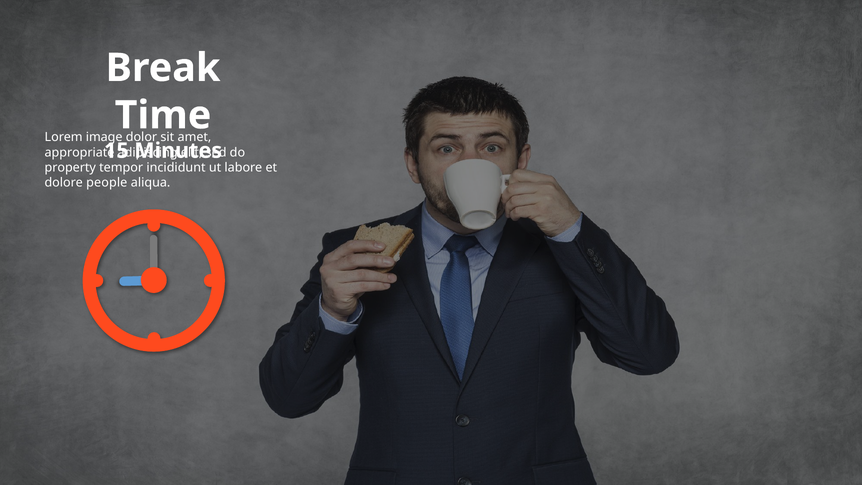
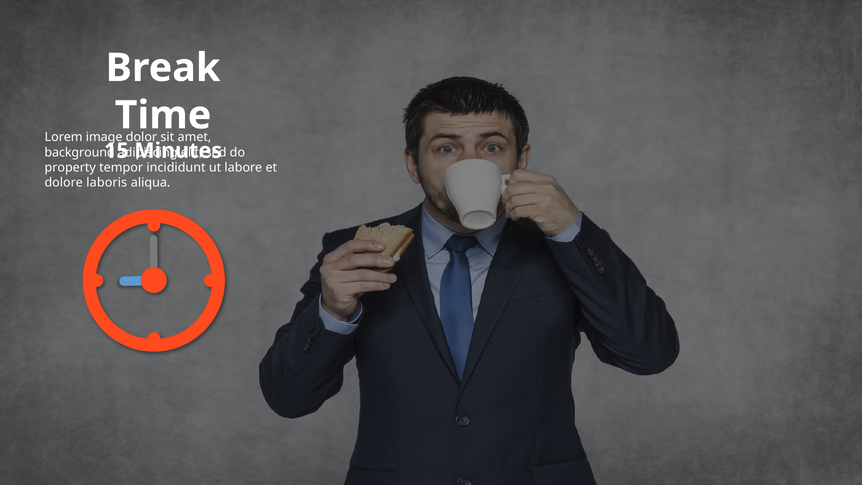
appropriate: appropriate -> background
people: people -> laboris
